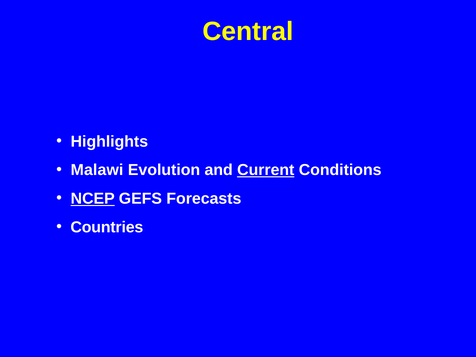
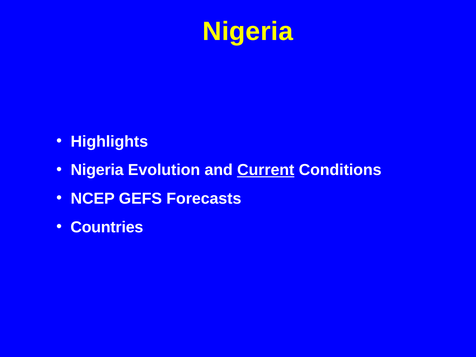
Central at (248, 32): Central -> Nigeria
Malawi at (97, 170): Malawi -> Nigeria
NCEP underline: present -> none
